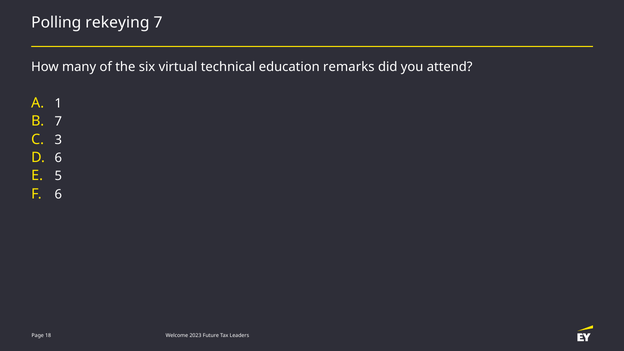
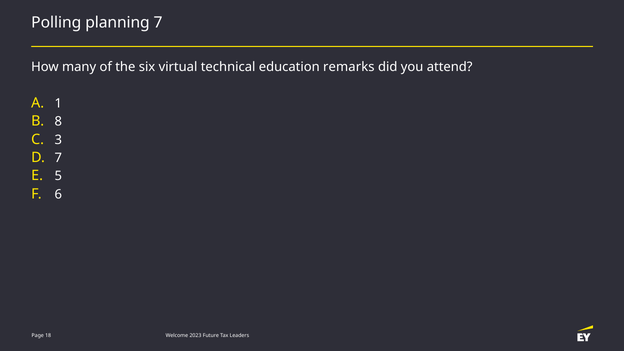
rekeying: rekeying -> planning
7 at (58, 122): 7 -> 8
6 at (58, 158): 6 -> 7
